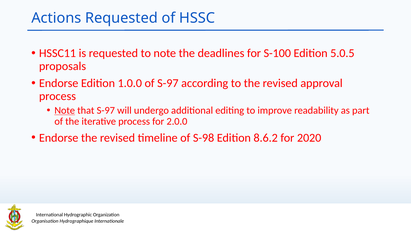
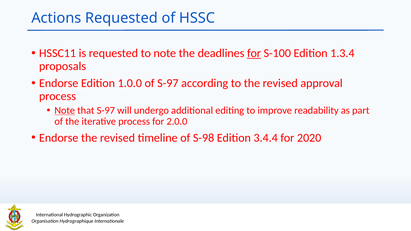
for at (254, 53) underline: none -> present
5.0.5: 5.0.5 -> 1.3.4
8.6.2: 8.6.2 -> 3.4.4
